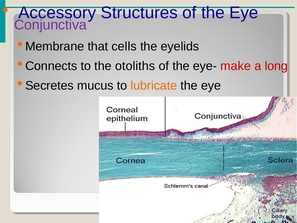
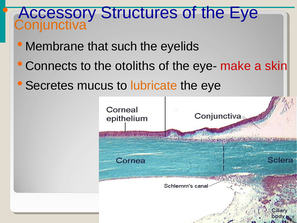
Conjunctiva colour: purple -> orange
cells: cells -> such
long: long -> skin
